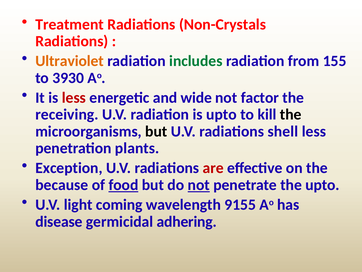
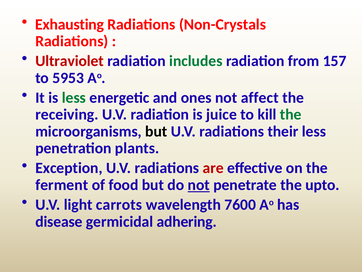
Treatment: Treatment -> Exhausting
Ultraviolet colour: orange -> red
155: 155 -> 157
3930: 3930 -> 5953
less at (74, 97) colour: red -> green
wide: wide -> ones
factor: factor -> affect
is upto: upto -> juice
the at (291, 114) colour: black -> green
shell: shell -> their
because: because -> ferment
food underline: present -> none
coming: coming -> carrots
9155: 9155 -> 7600
